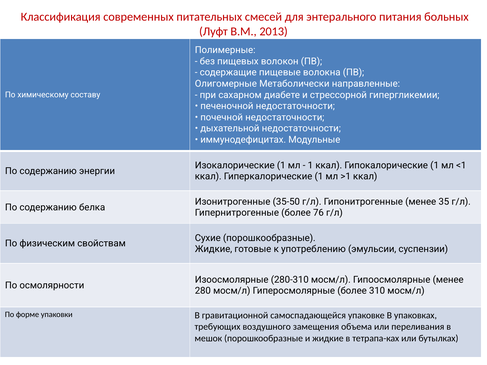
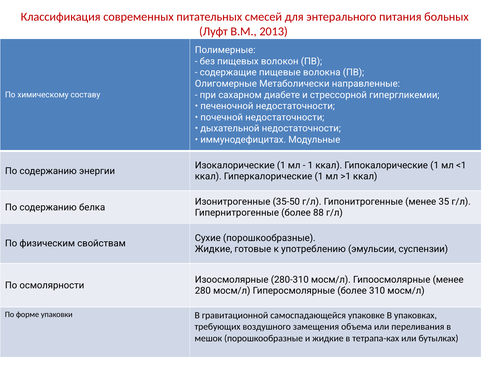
76: 76 -> 88
